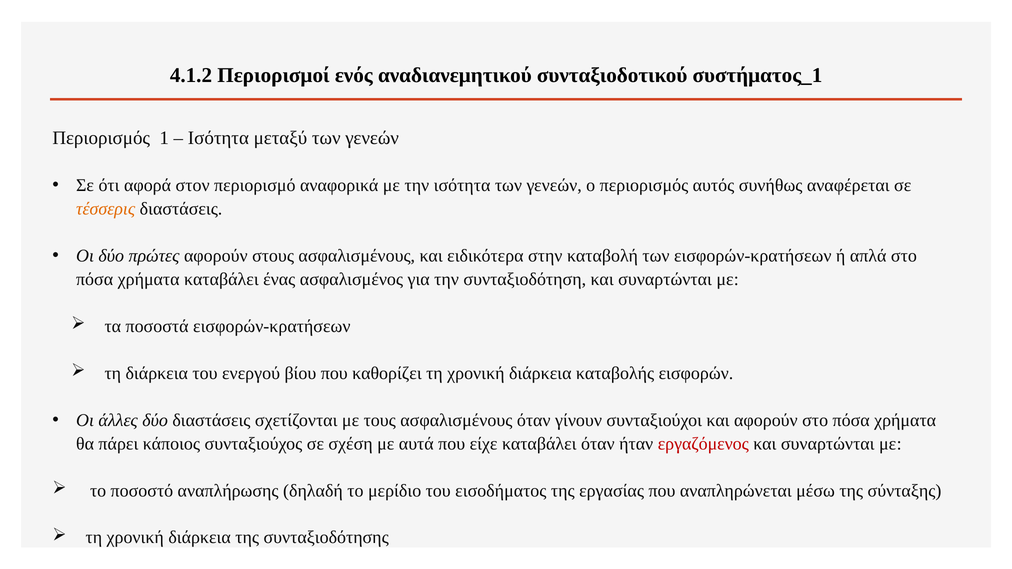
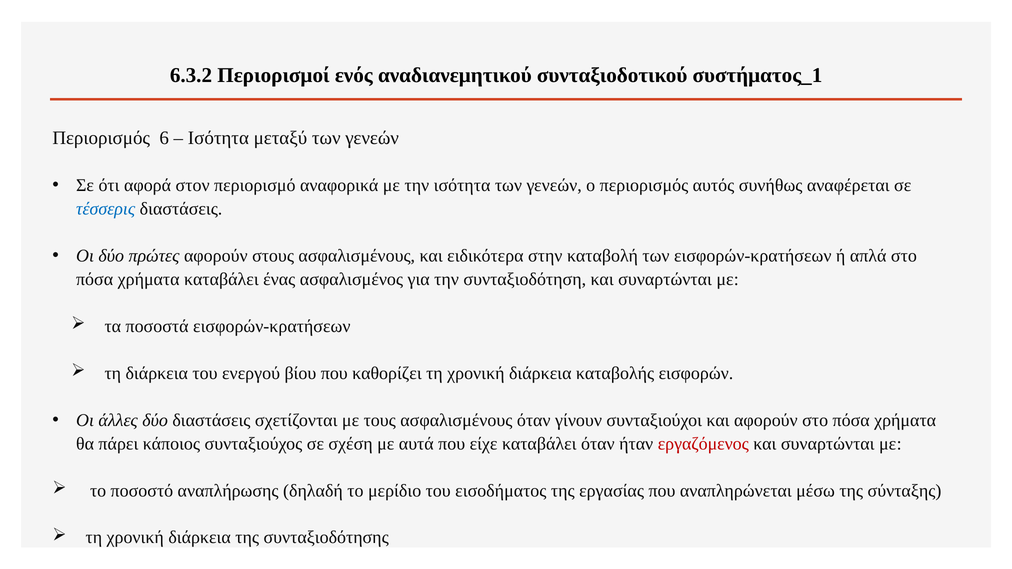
4.1.2: 4.1.2 -> 6.3.2
1: 1 -> 6
τέσσερις colour: orange -> blue
